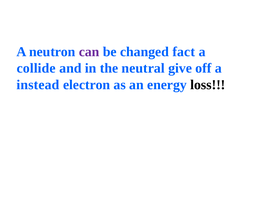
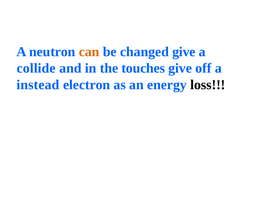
can colour: purple -> orange
changed fact: fact -> give
neutral: neutral -> touches
